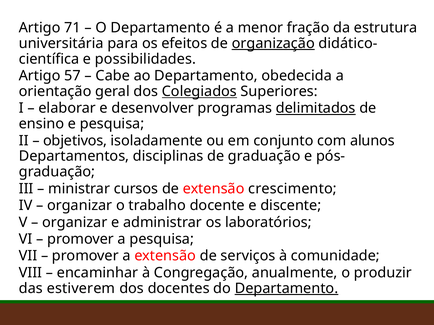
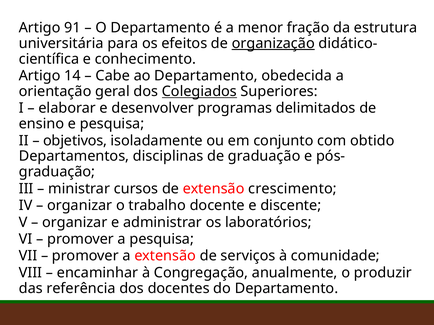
71: 71 -> 91
possibilidades: possibilidades -> conhecimento
57: 57 -> 14
delimitados underline: present -> none
alunos: alunos -> obtido
estiverem: estiverem -> referência
Departamento at (287, 289) underline: present -> none
